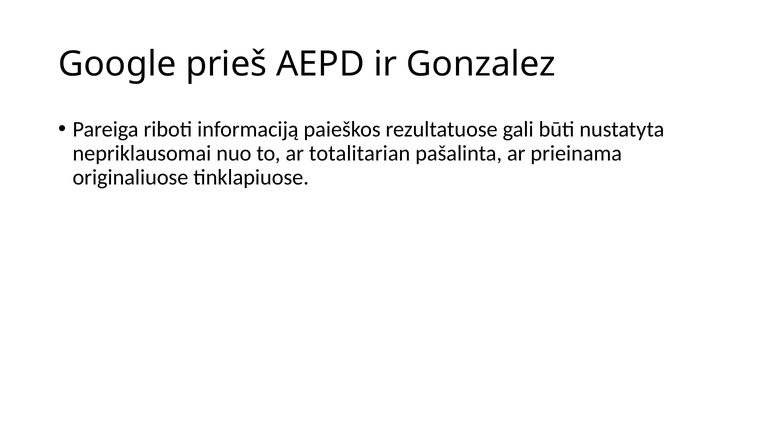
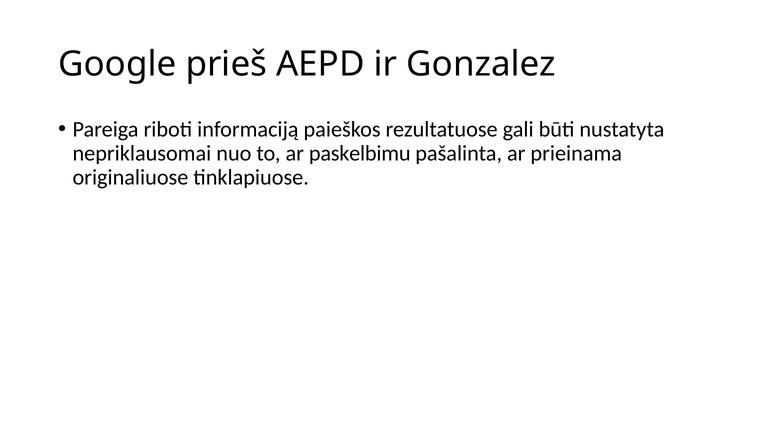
totalitarian: totalitarian -> paskelbimu
